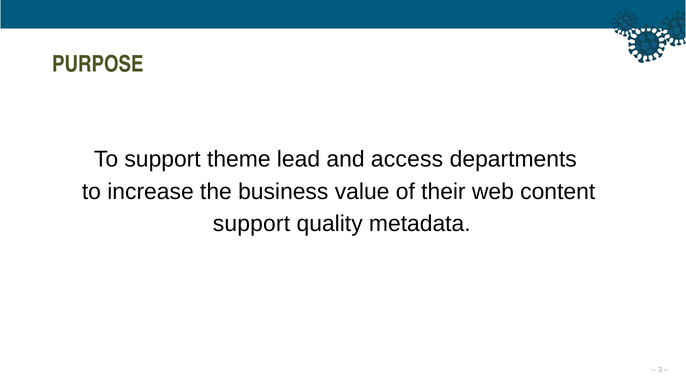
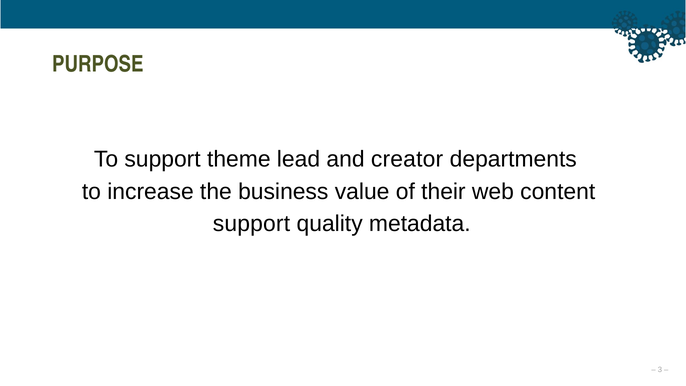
access: access -> creator
